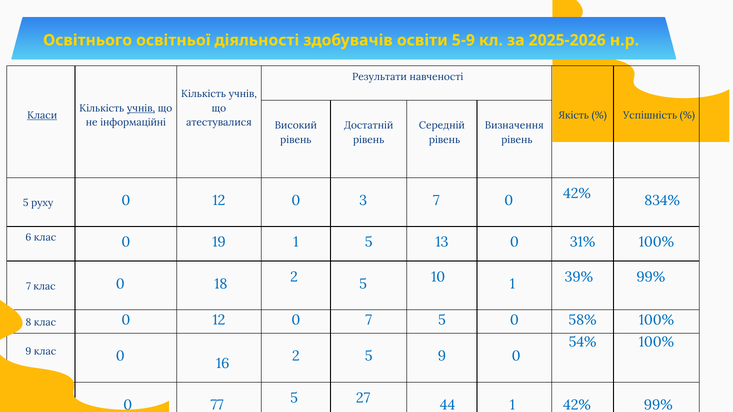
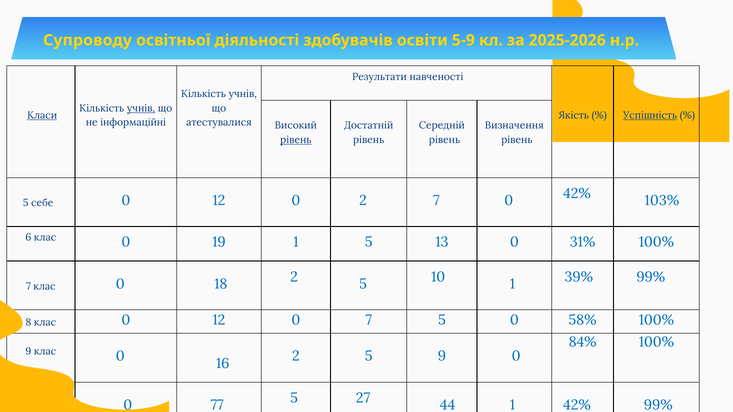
Освітнього: Освітнього -> Супроводу
Успішність underline: none -> present
рівень at (296, 140) underline: none -> present
руху: руху -> себе
0 3: 3 -> 2
834%: 834% -> 103%
54%: 54% -> 84%
